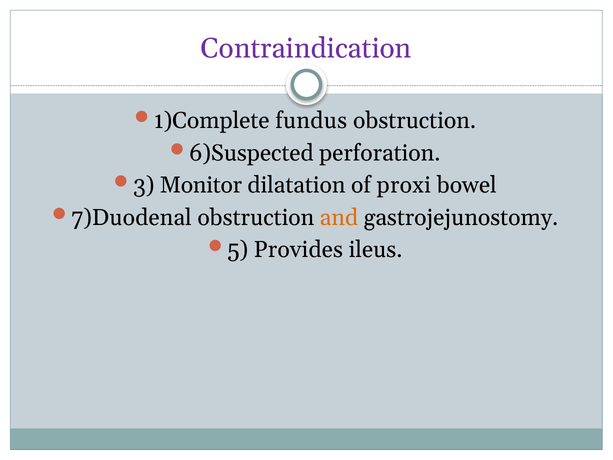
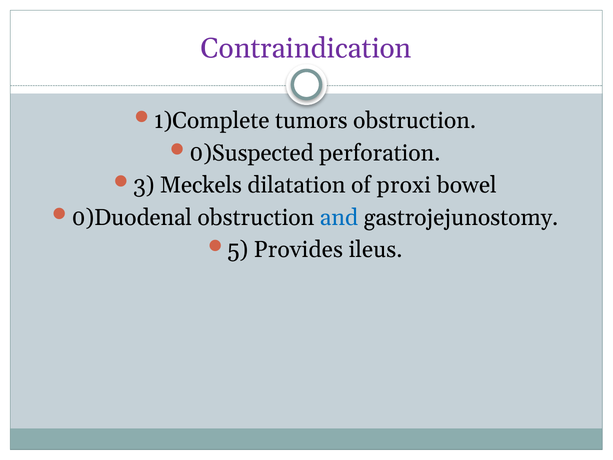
fundus: fundus -> tumors
6)Suspected: 6)Suspected -> 0)Suspected
Monitor: Monitor -> Meckels
7)Duodenal: 7)Duodenal -> 0)Duodenal
and colour: orange -> blue
